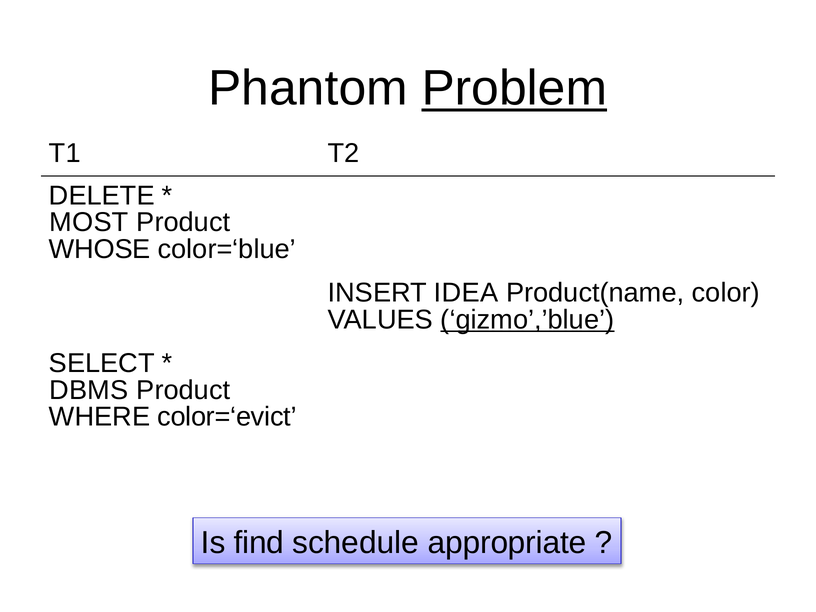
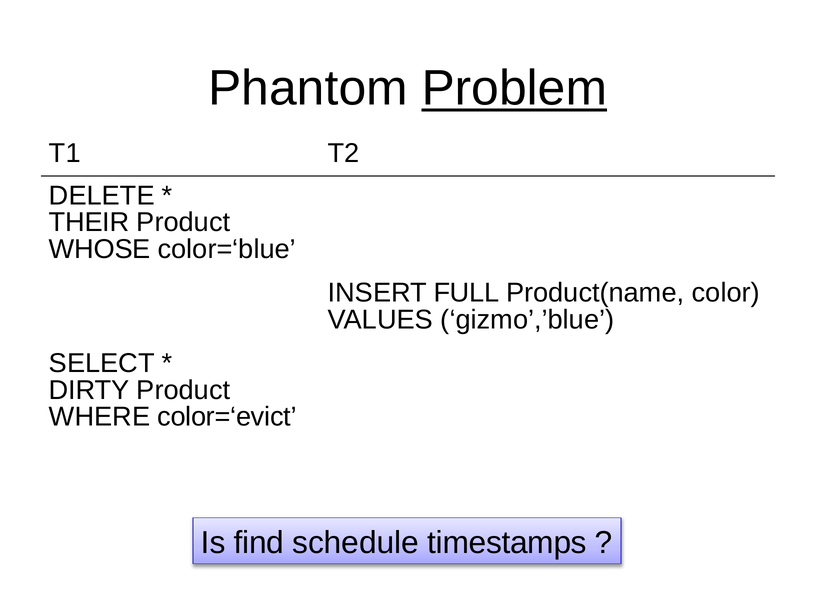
MOST: MOST -> THEIR
IDEA: IDEA -> FULL
gizmo’,’blue underline: present -> none
DBMS: DBMS -> DIRTY
appropriate: appropriate -> timestamps
